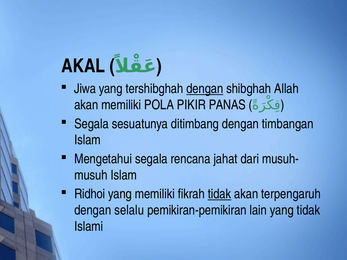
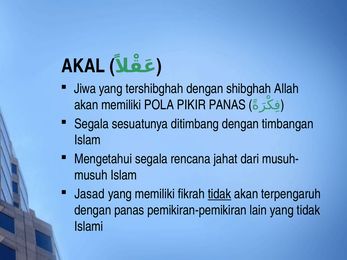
dengan at (205, 89) underline: present -> none
Ridhoi: Ridhoi -> Jasad
dengan selalu: selalu -> panas
